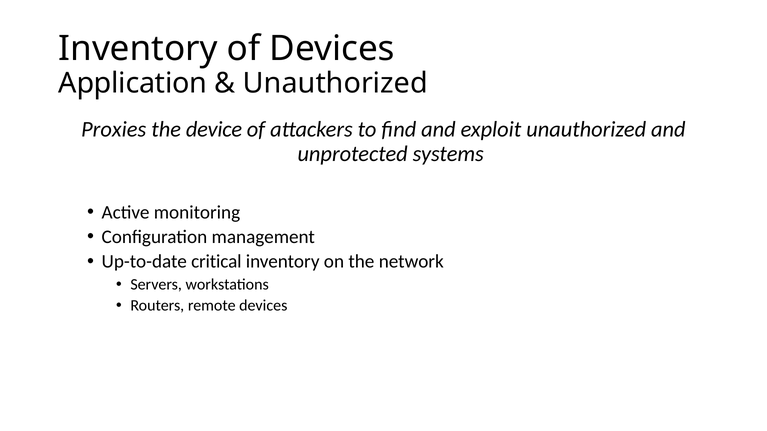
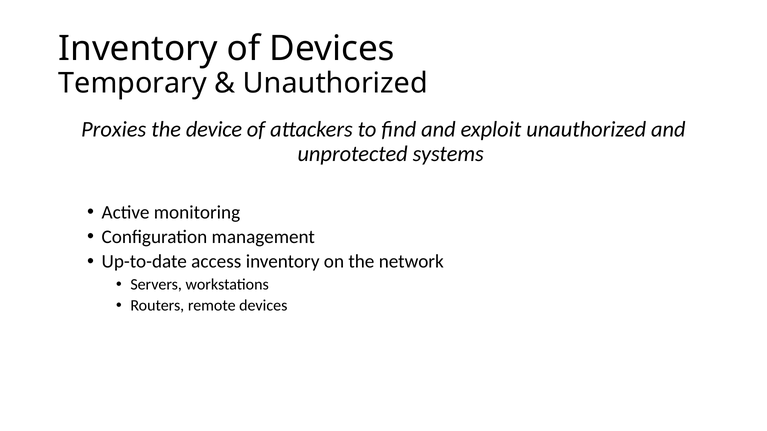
Application: Application -> Temporary
critical: critical -> access
